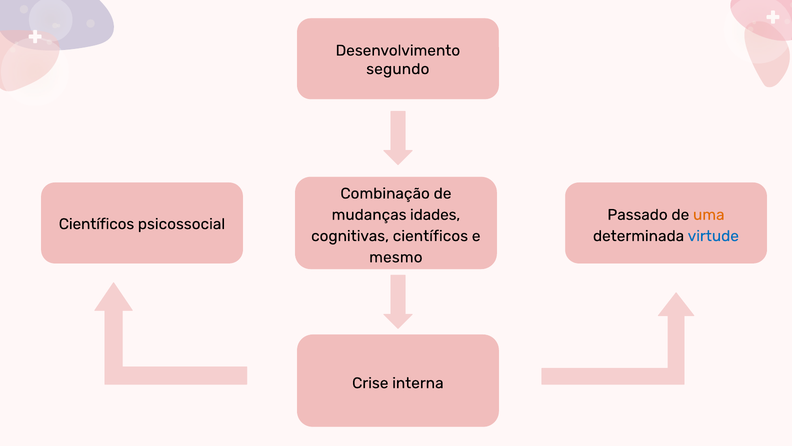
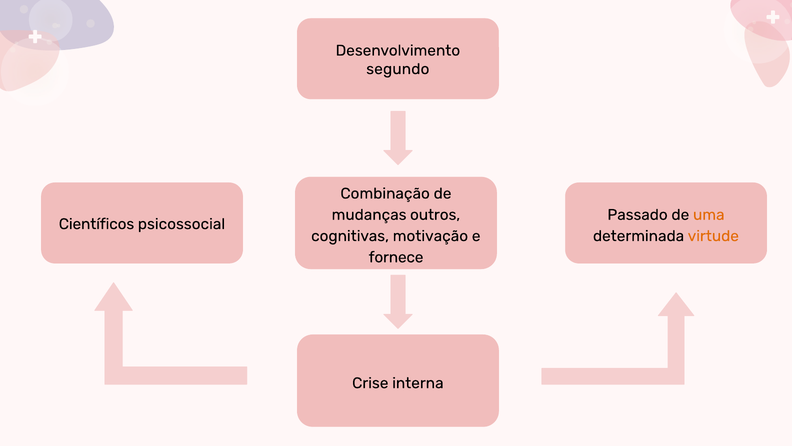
idades: idades -> outros
cognitivas científicos: científicos -> motivação
virtude colour: blue -> orange
mesmo: mesmo -> fornece
